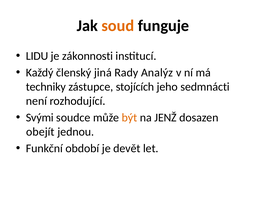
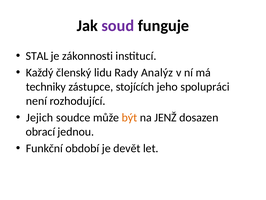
soud colour: orange -> purple
LIDU: LIDU -> STAL
jiná: jiná -> lidu
sedmnácti: sedmnácti -> spolupráci
Svými: Svými -> Jejich
obejít: obejít -> obrací
